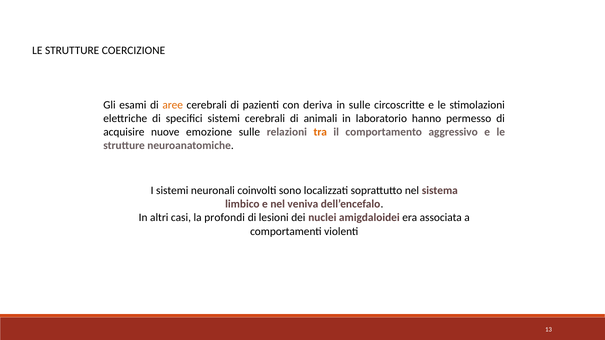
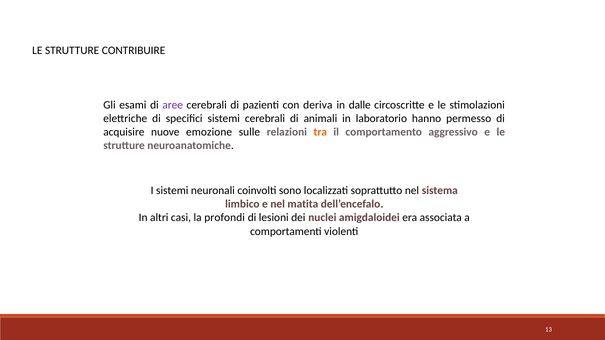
COERCIZIONE: COERCIZIONE -> CONTRIBUIRE
aree colour: orange -> purple
in sulle: sulle -> dalle
veniva: veniva -> matita
